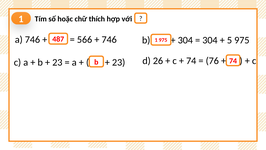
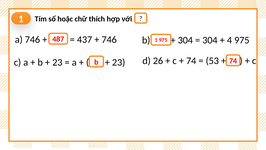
566: 566 -> 437
5: 5 -> 4
76: 76 -> 53
